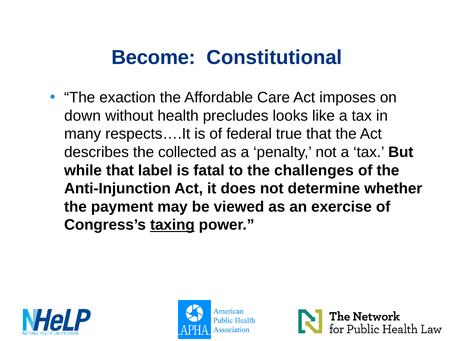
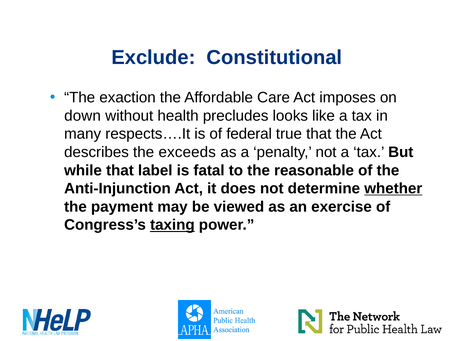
Become: Become -> Exclude
collected: collected -> exceeds
challenges: challenges -> reasonable
whether underline: none -> present
